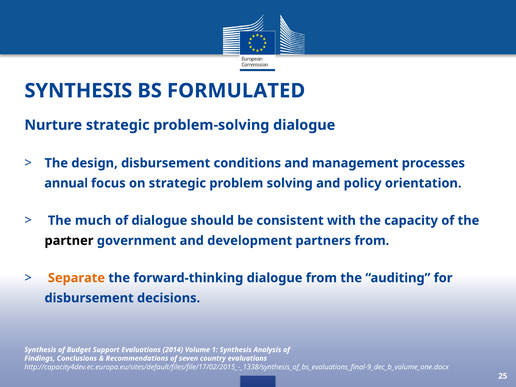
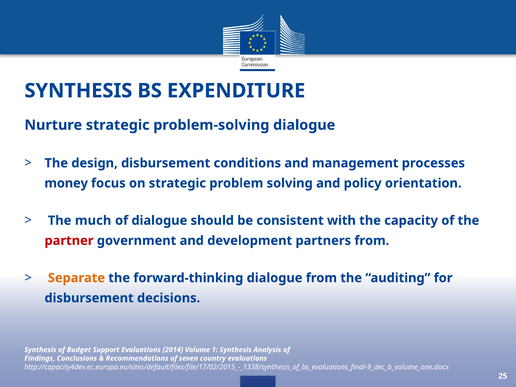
FORMULATED: FORMULATED -> EXPENDITURE
annual: annual -> money
partner colour: black -> red
